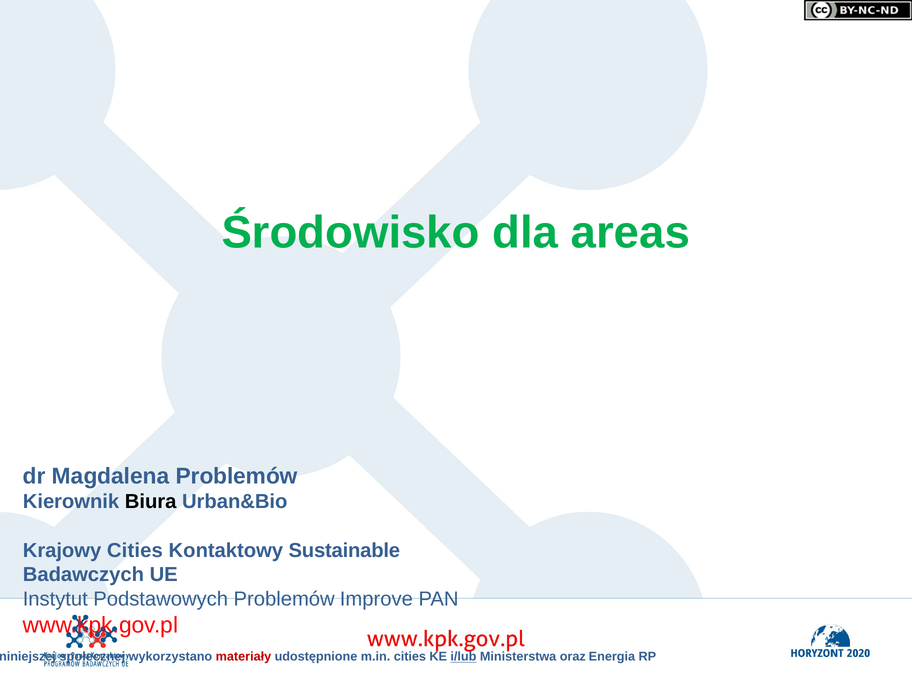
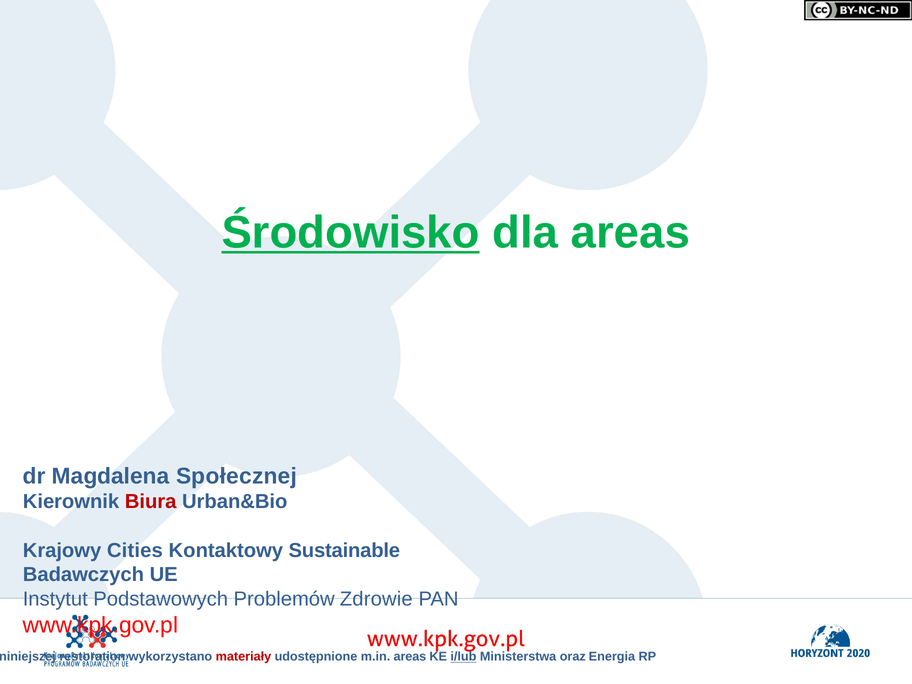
Środowisko underline: none -> present
Magdalena Problemów: Problemów -> Społecznej
Biura colour: black -> red
Improve: Improve -> Zdrowie
społecznej: społecznej -> restoration
m.in cities: cities -> areas
